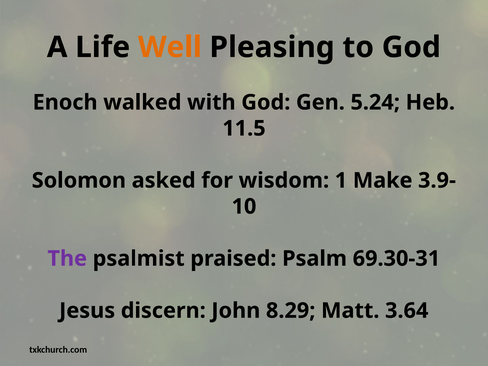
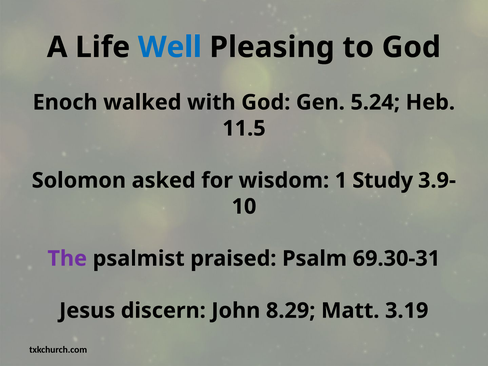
Well colour: orange -> blue
Make: Make -> Study
3.64: 3.64 -> 3.19
